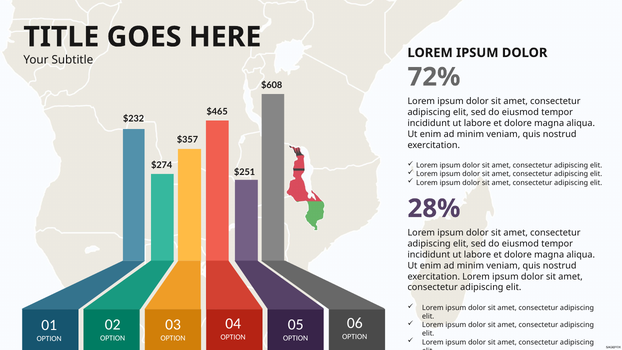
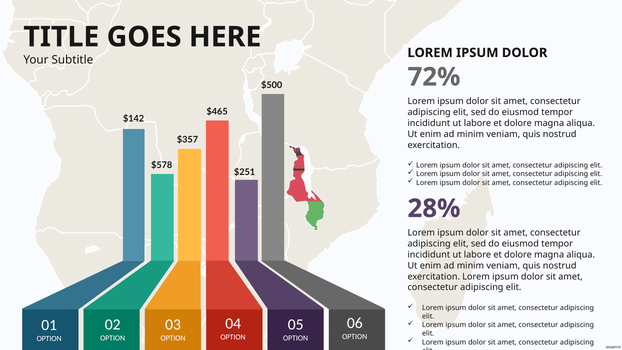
$608: $608 -> $500
$232: $232 -> $142
$274: $274 -> $578
